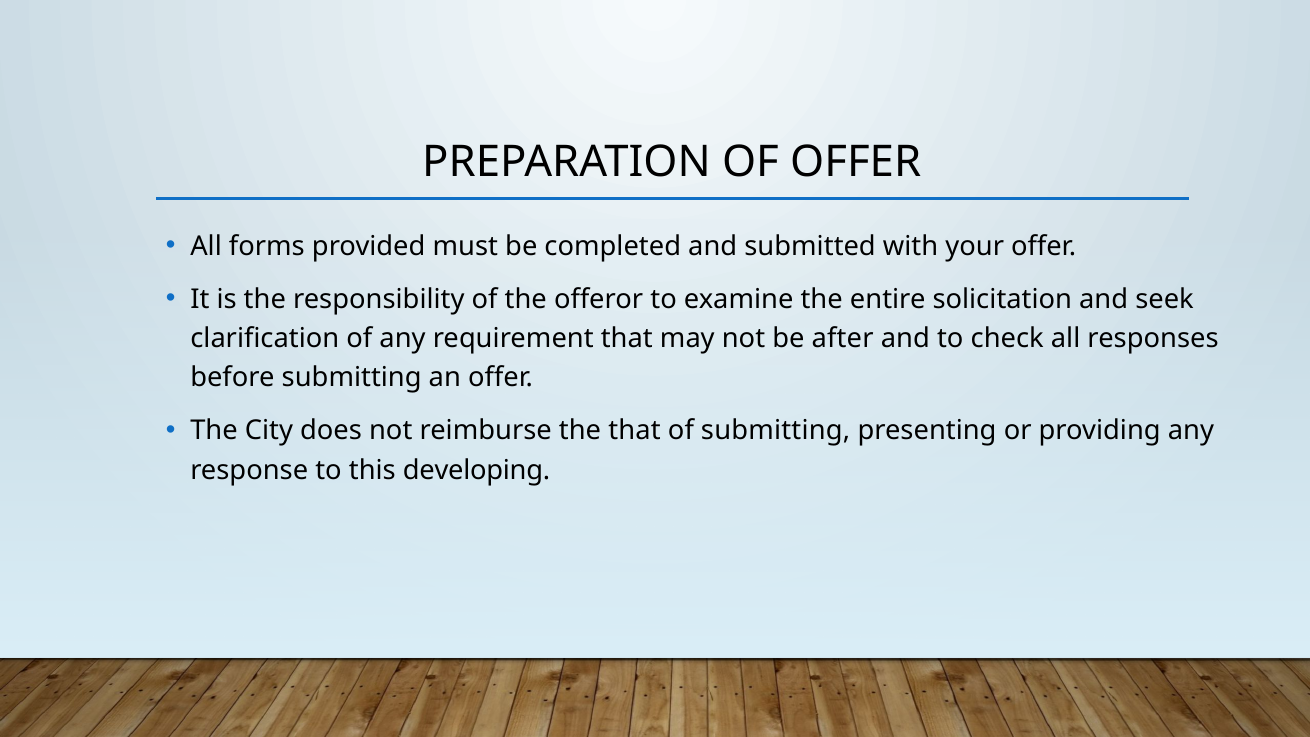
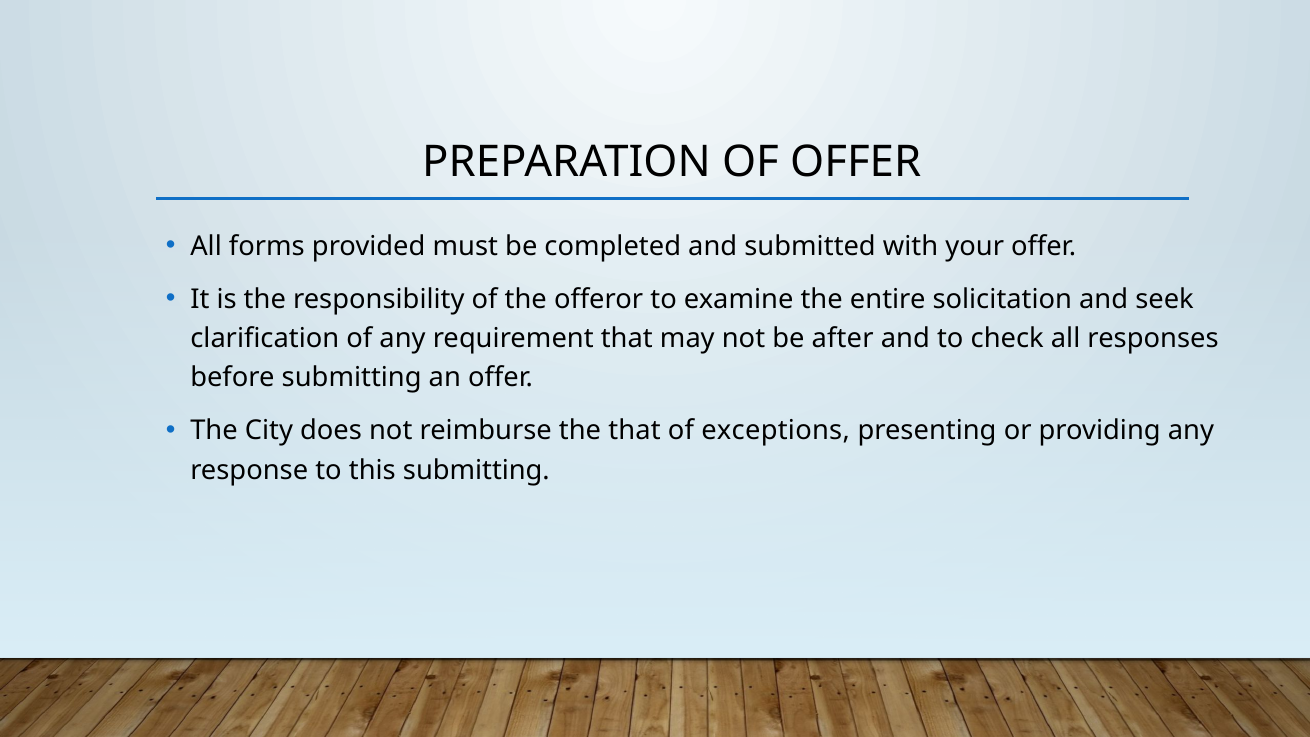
of submitting: submitting -> exceptions
this developing: developing -> submitting
